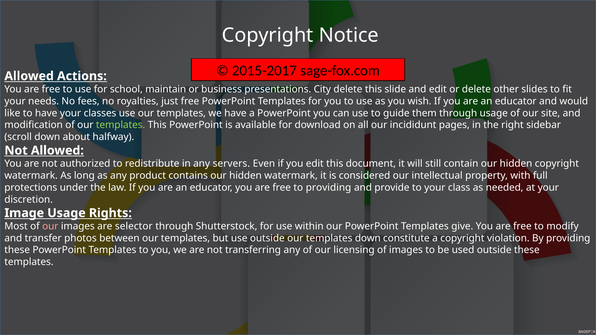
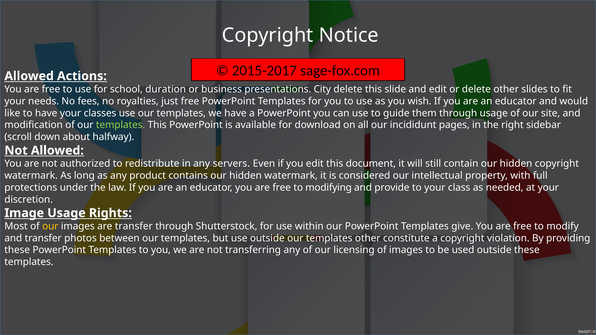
maintain: maintain -> duration
to providing: providing -> modifying
our at (50, 226) colour: pink -> yellow
are selector: selector -> transfer
templates down: down -> other
